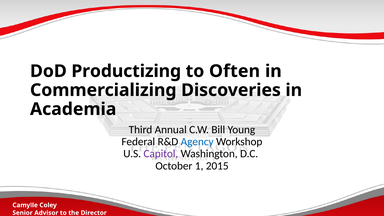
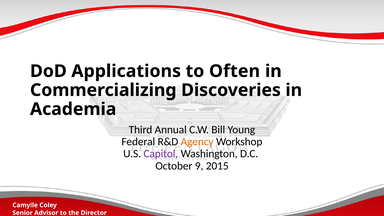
Productizing: Productizing -> Applications
Agency colour: blue -> orange
1: 1 -> 9
